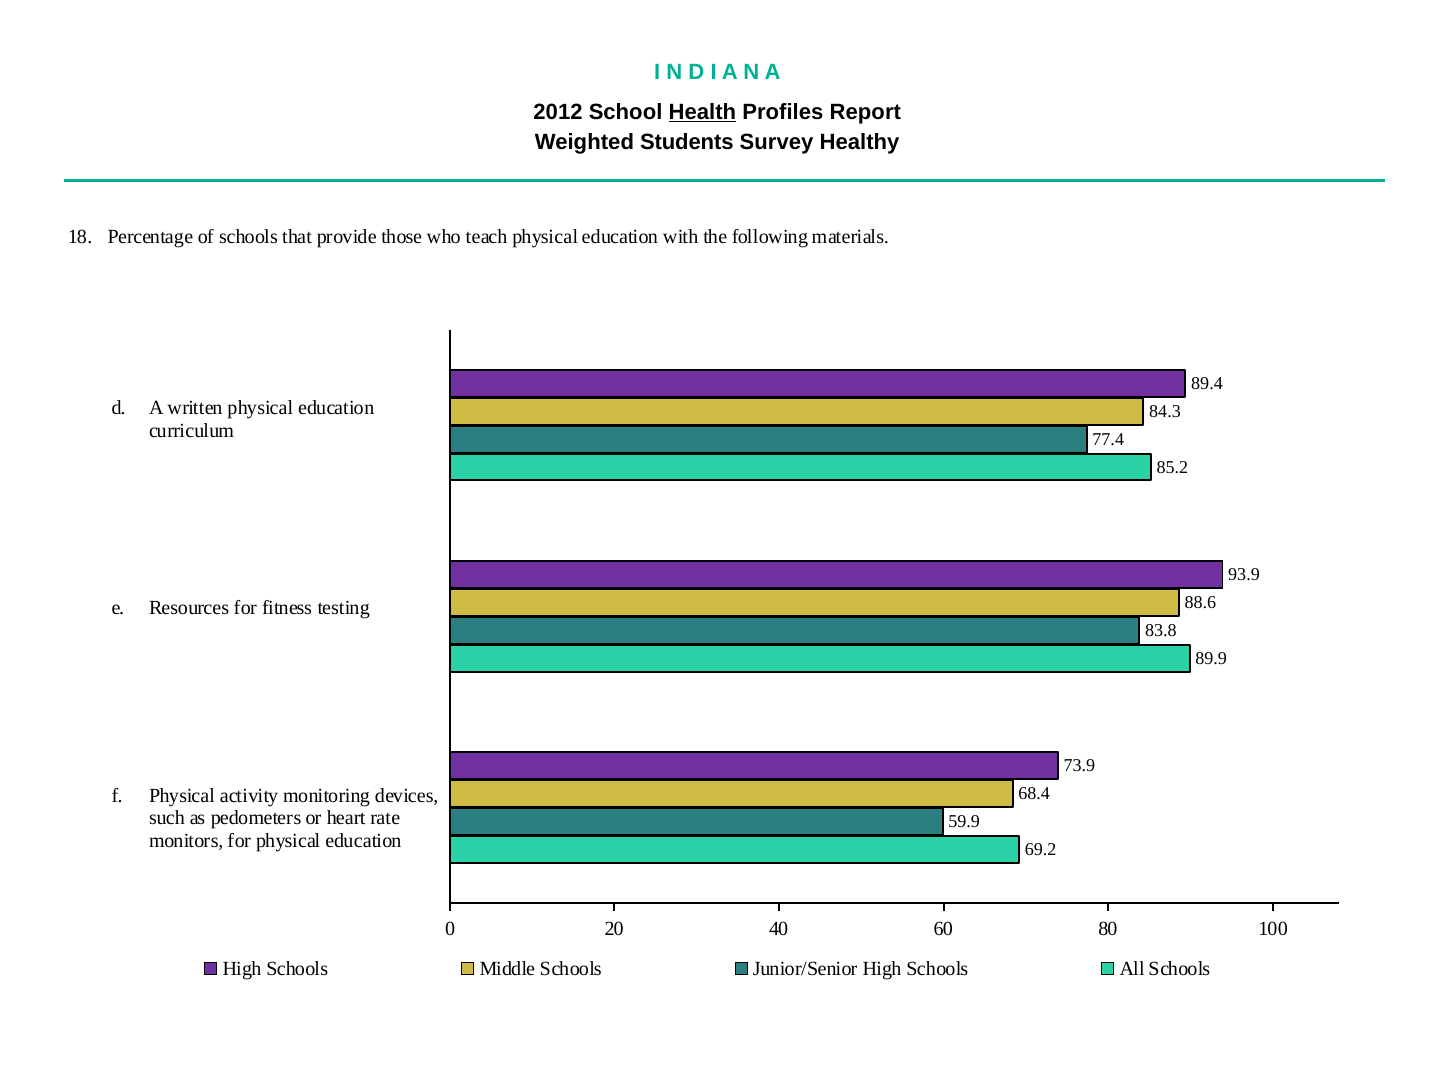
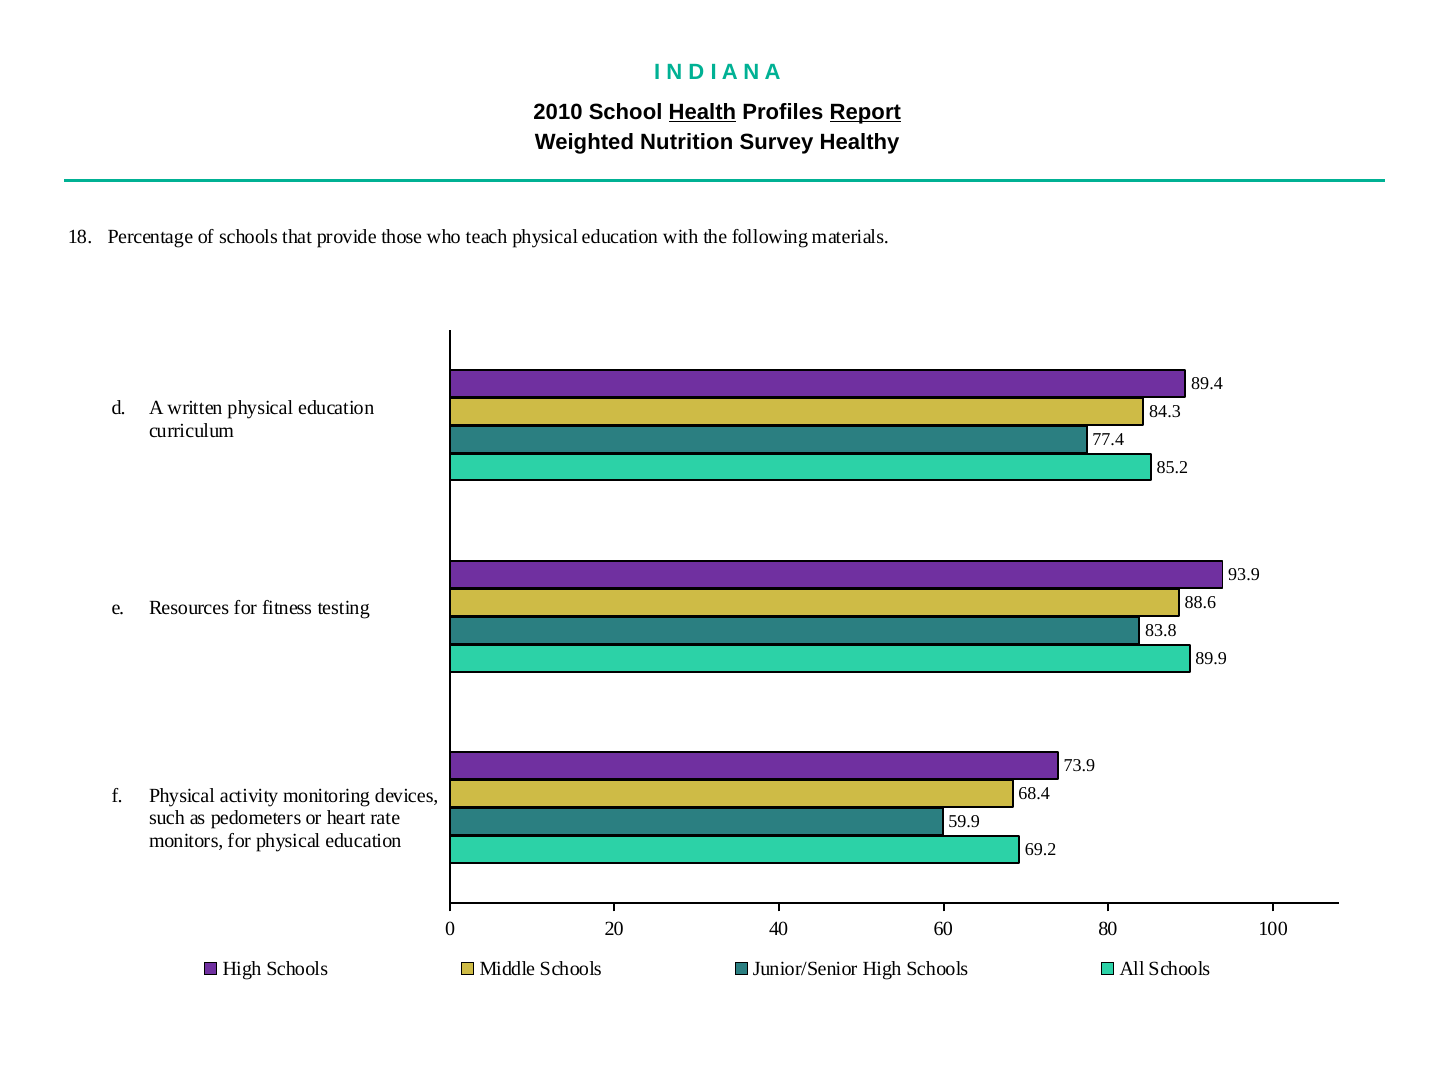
2012: 2012 -> 2010
Report underline: none -> present
Students: Students -> Nutrition
